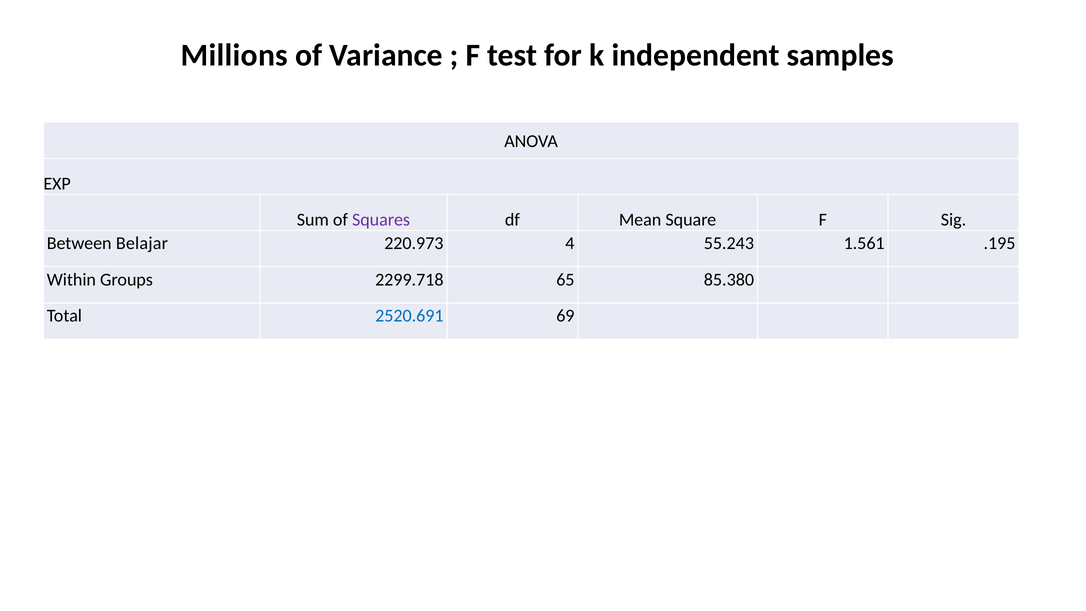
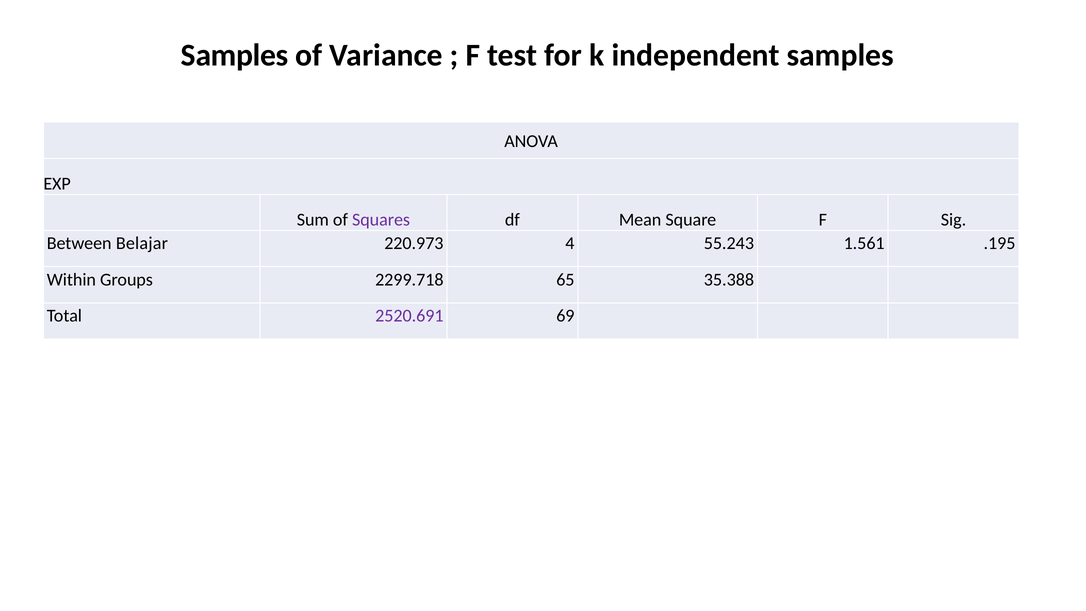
Millions at (234, 55): Millions -> Samples
85.380: 85.380 -> 35.388
2520.691 colour: blue -> purple
